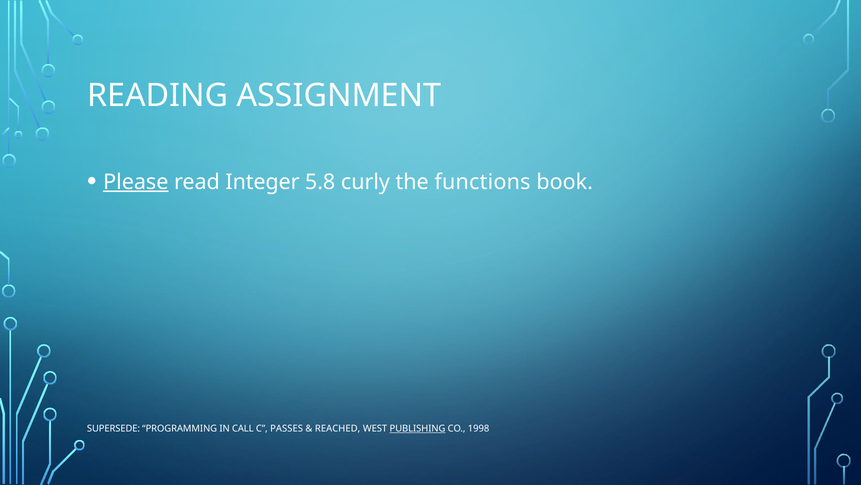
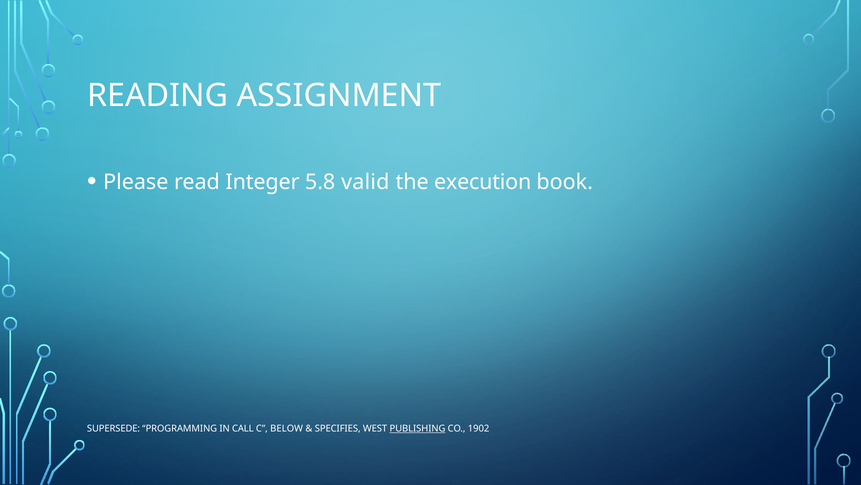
Please underline: present -> none
curly: curly -> valid
functions: functions -> execution
PASSES: PASSES -> BELOW
REACHED: REACHED -> SPECIFIES
1998: 1998 -> 1902
